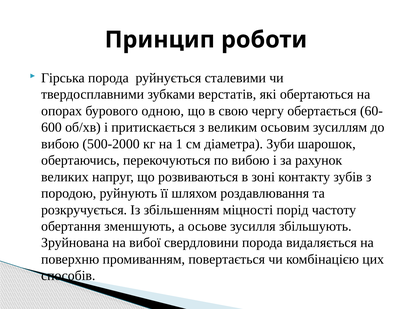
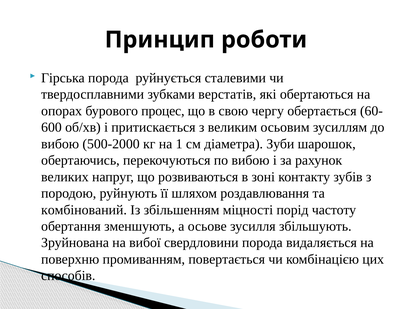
одною: одною -> процес
розкручується: розкручується -> комбінований
